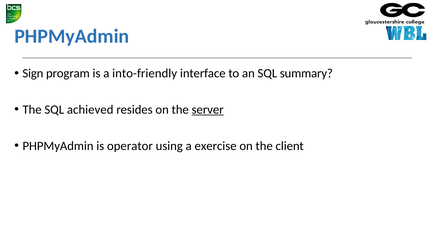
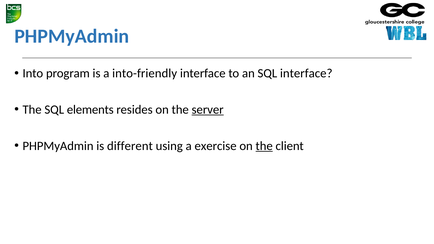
Sign: Sign -> Into
SQL summary: summary -> interface
achieved: achieved -> elements
operator: operator -> different
the at (264, 146) underline: none -> present
